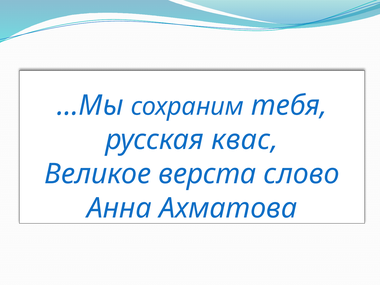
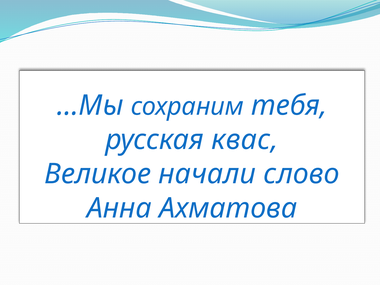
верста: верста -> начали
